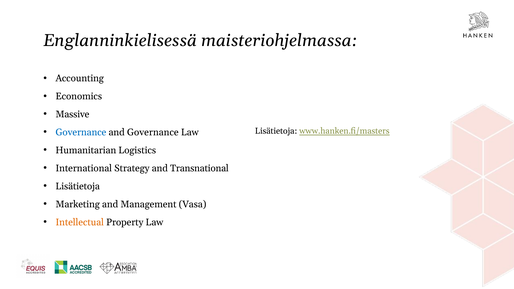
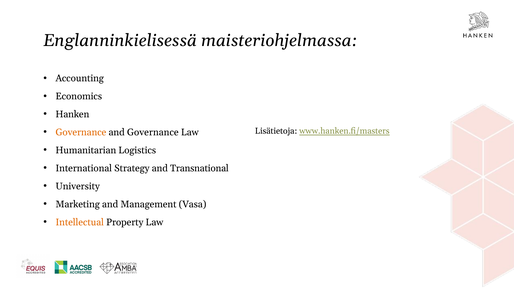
Massive: Massive -> Hanken
Governance at (81, 132) colour: blue -> orange
Lisätietoja at (78, 186): Lisätietoja -> University
